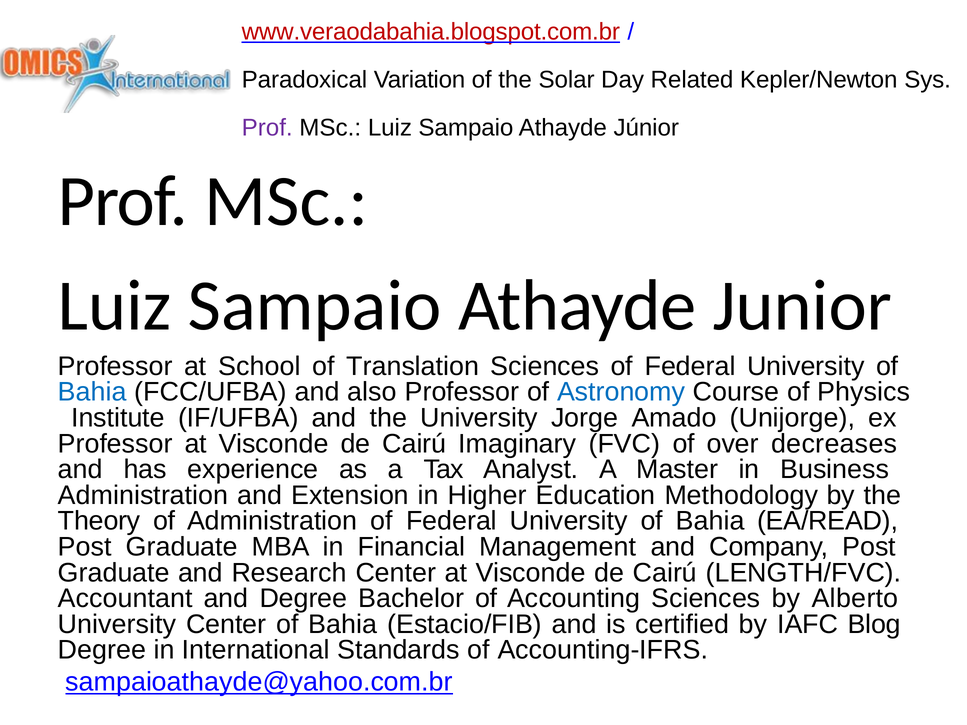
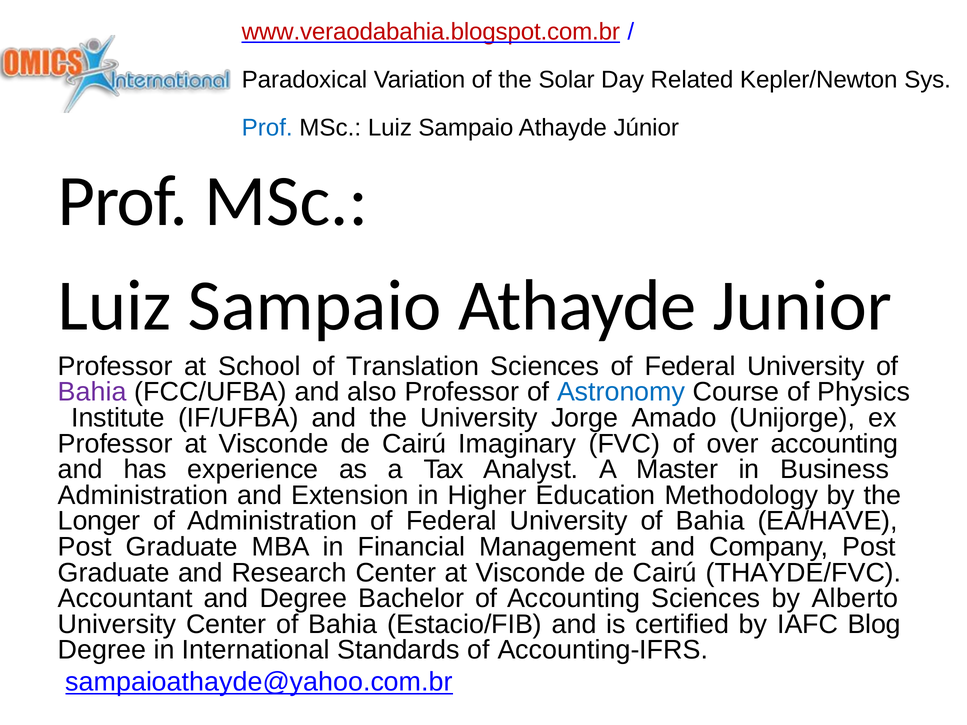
Prof at (267, 128) colour: purple -> blue
Bahia at (92, 392) colour: blue -> purple
over decreases: decreases -> accounting
Theory: Theory -> Longer
EA/READ: EA/READ -> EA/HAVE
LENGTH/FVC: LENGTH/FVC -> THAYDE/FVC
